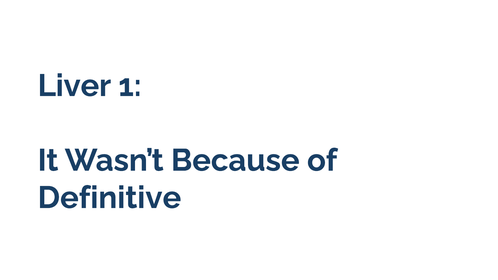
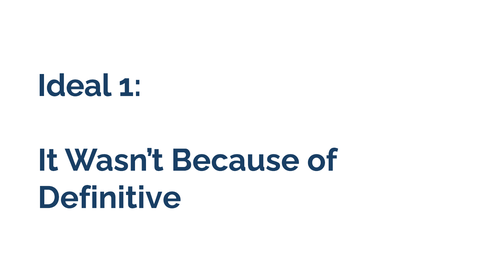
Liver: Liver -> Ideal
